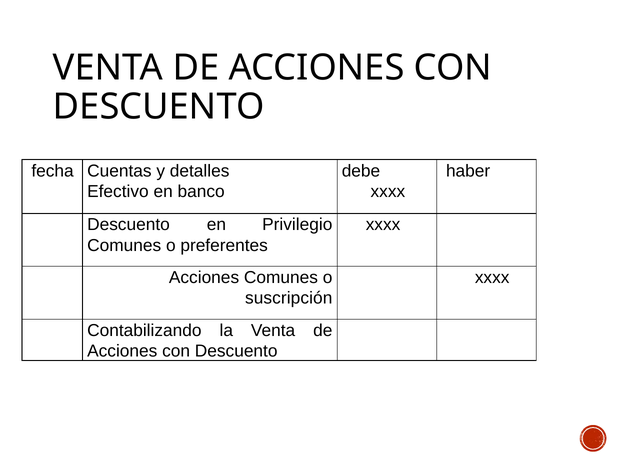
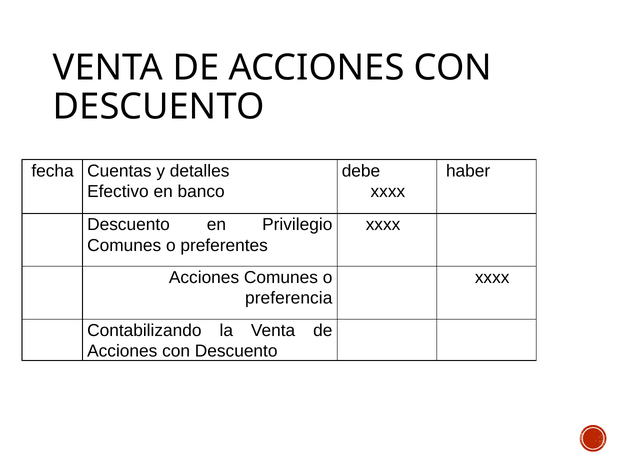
suscripción: suscripción -> preferencia
